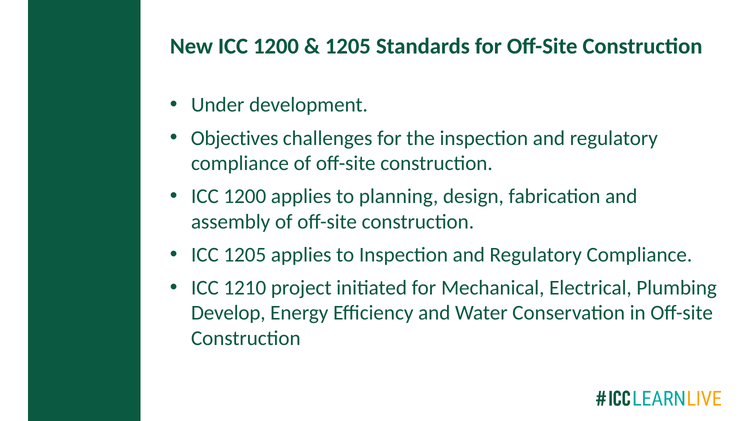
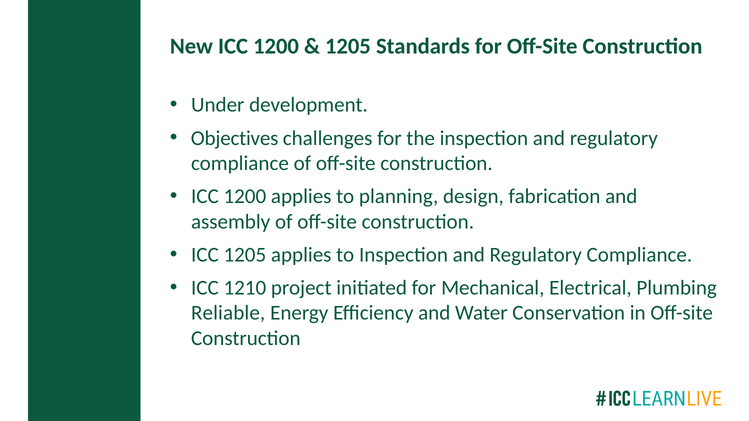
Develop: Develop -> Reliable
